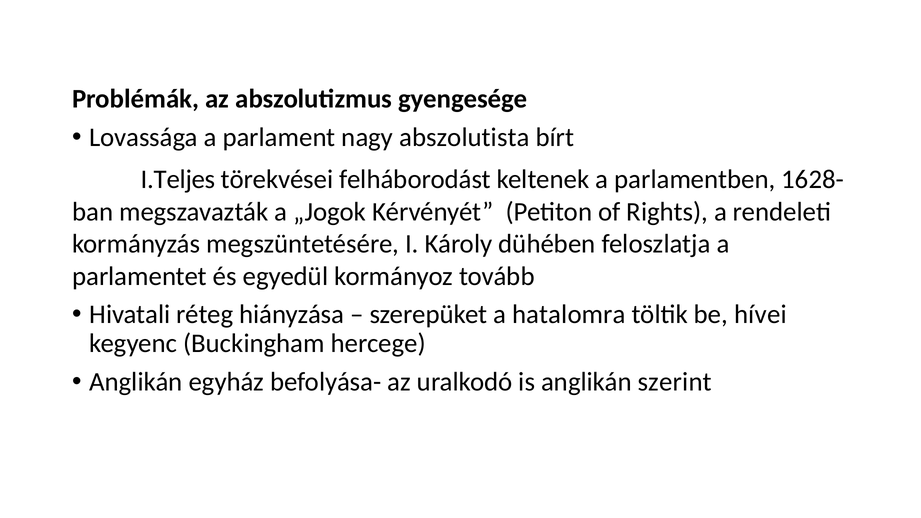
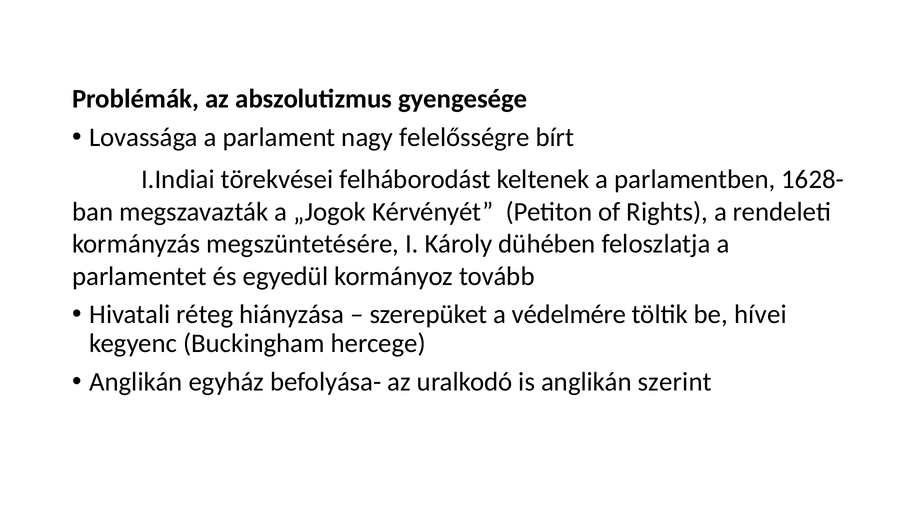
abszolutista: abszolutista -> felelősségre
I.Teljes: I.Teljes -> I.Indiai
hatalomra: hatalomra -> védelmére
